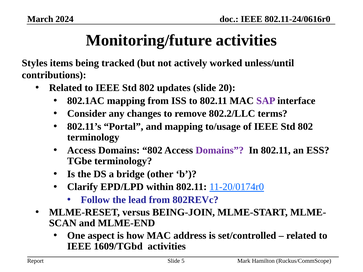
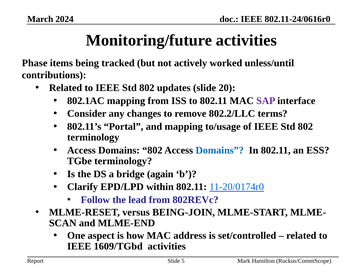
Styles: Styles -> Phase
Domains at (220, 150) colour: purple -> blue
other: other -> again
